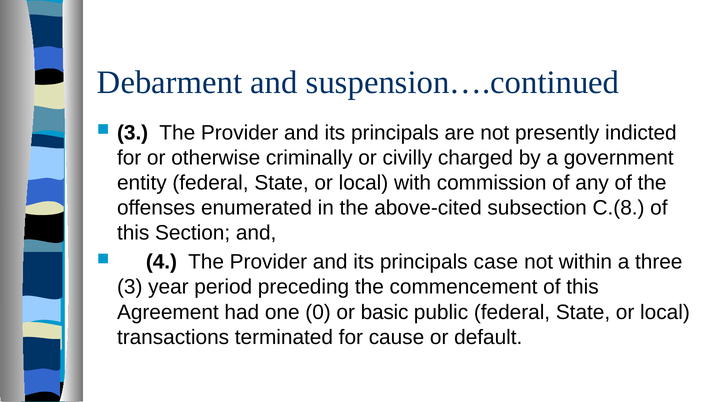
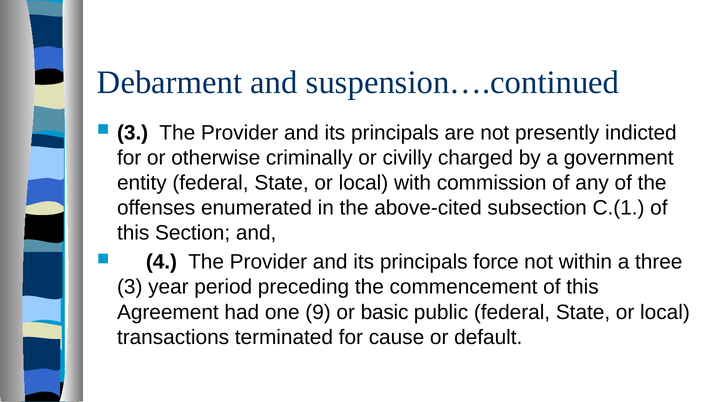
C.(8: C.(8 -> C.(1
case: case -> force
0: 0 -> 9
